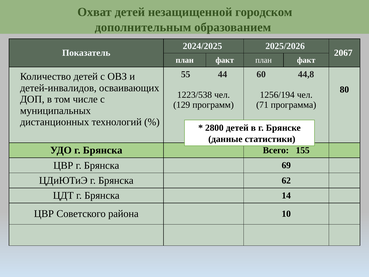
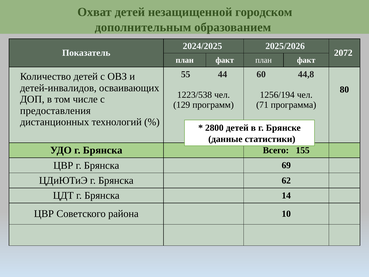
2067: 2067 -> 2072
муниципальных: муниципальных -> предоставления
